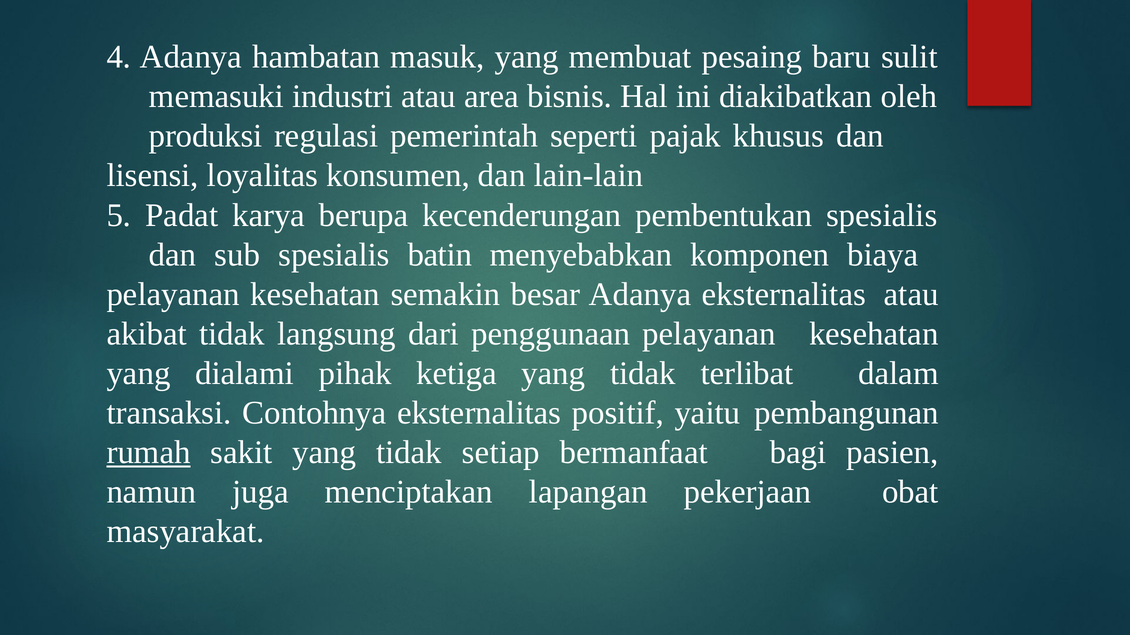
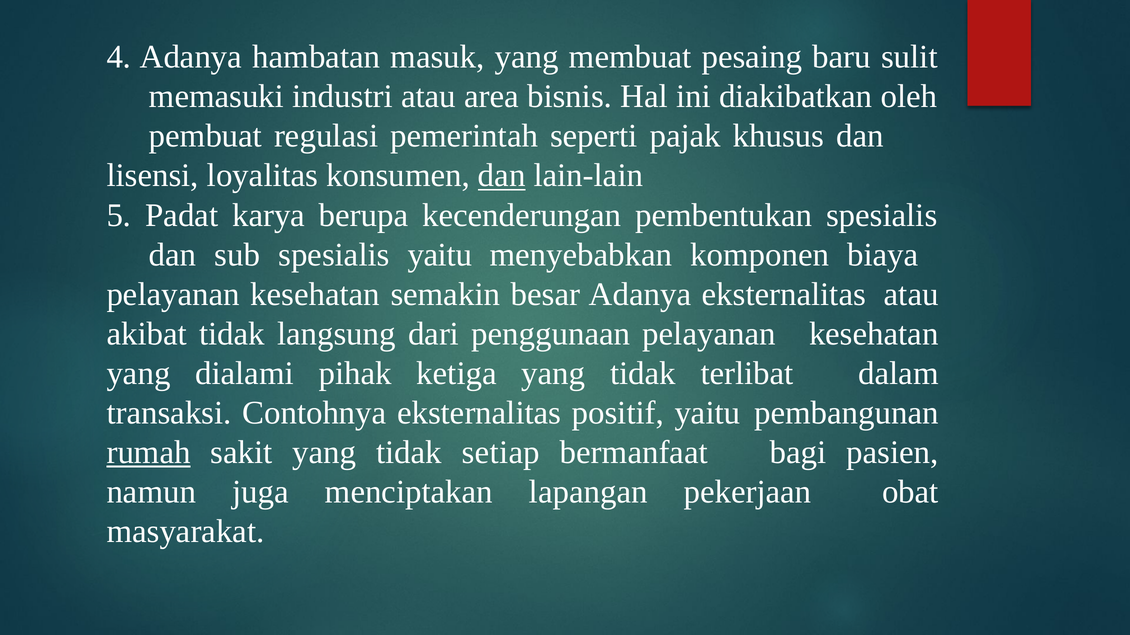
produksi: produksi -> pembuat
dan at (502, 176) underline: none -> present
spesialis batin: batin -> yaitu
